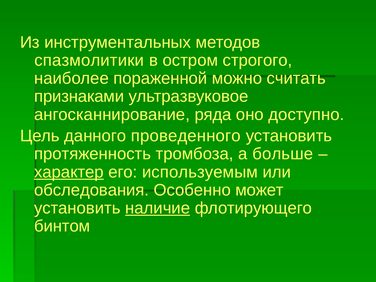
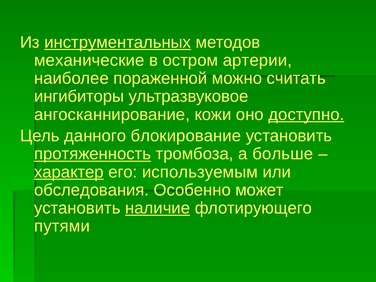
инструментальных underline: none -> present
спазмолитики: спазмолитики -> механические
строгого: строгого -> артерии
признаками: признаками -> ингибиторы
ряда: ряда -> кожи
доступно underline: none -> present
проведенного: проведенного -> блокирование
протяженность underline: none -> present
бинтом: бинтом -> путями
